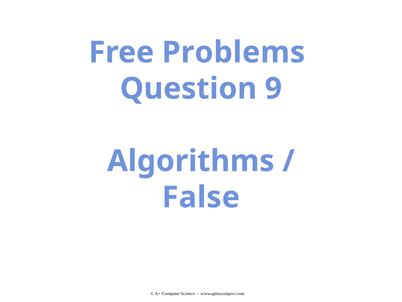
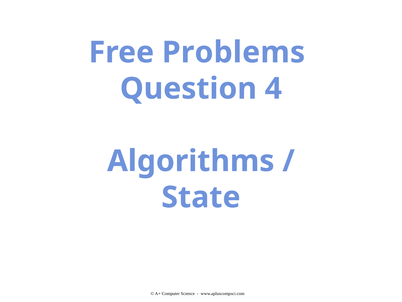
9: 9 -> 4
False: False -> State
